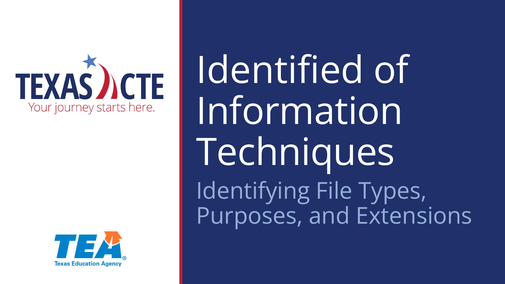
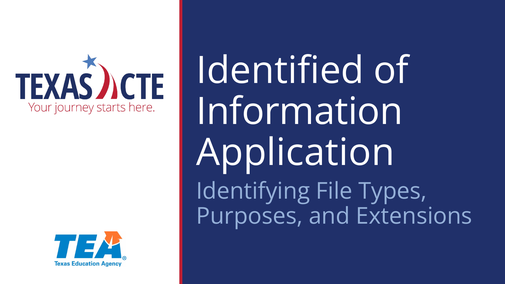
Techniques: Techniques -> Application
